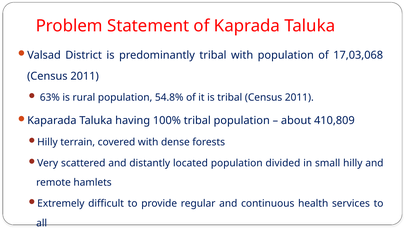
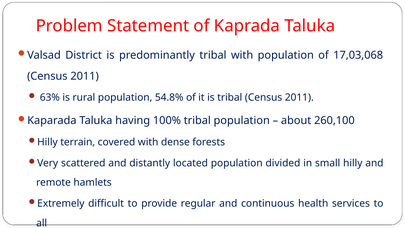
410,809: 410,809 -> 260,100
